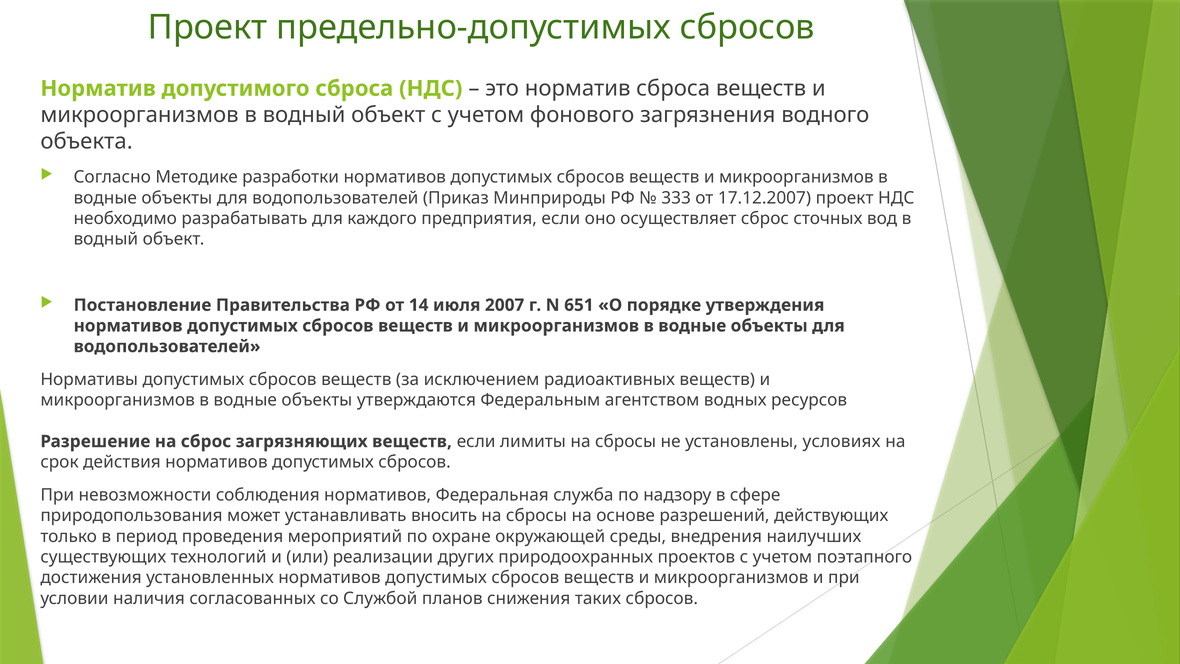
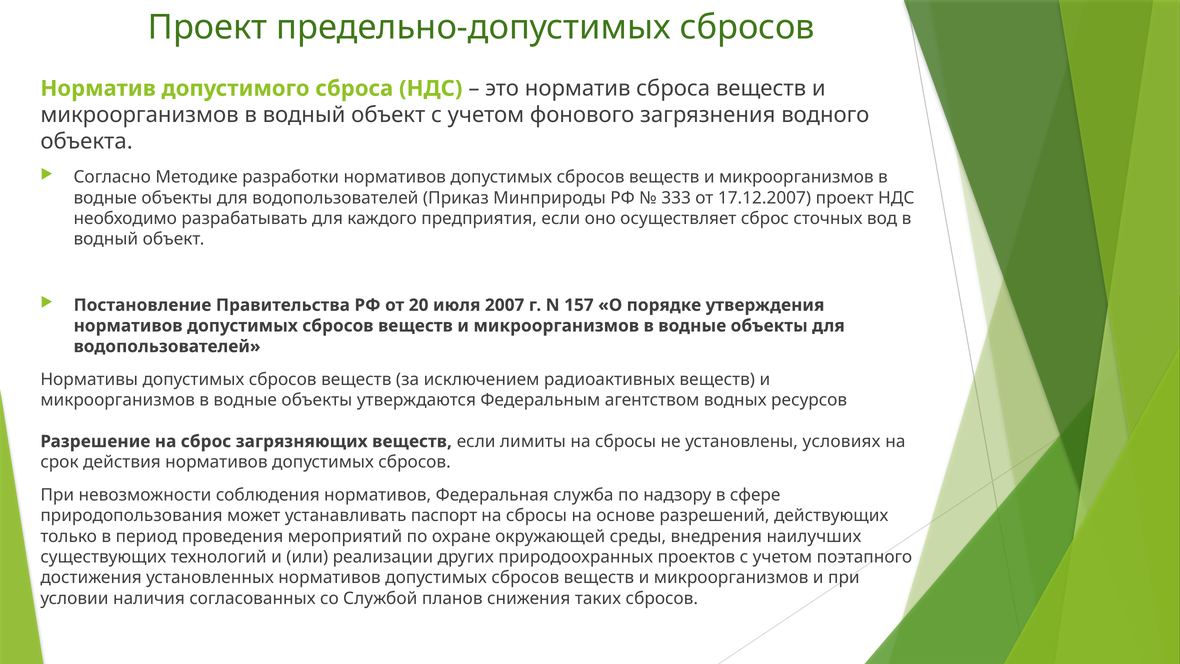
14: 14 -> 20
651: 651 -> 157
вносить: вносить -> паспорт
